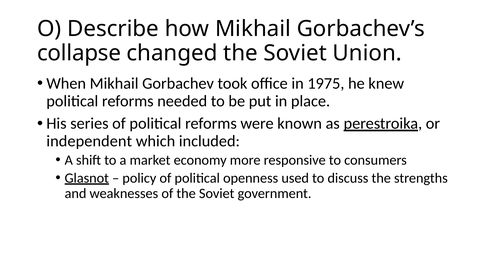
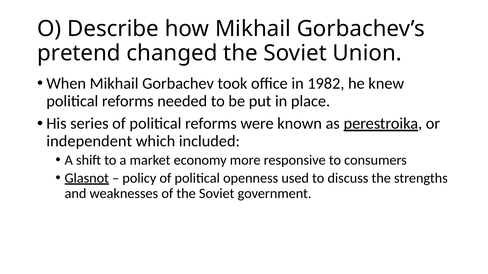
collapse: collapse -> pretend
1975: 1975 -> 1982
